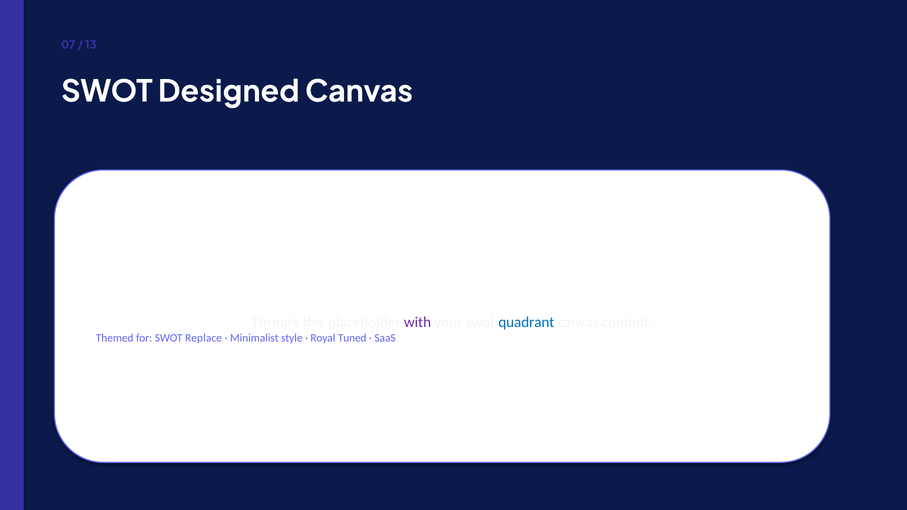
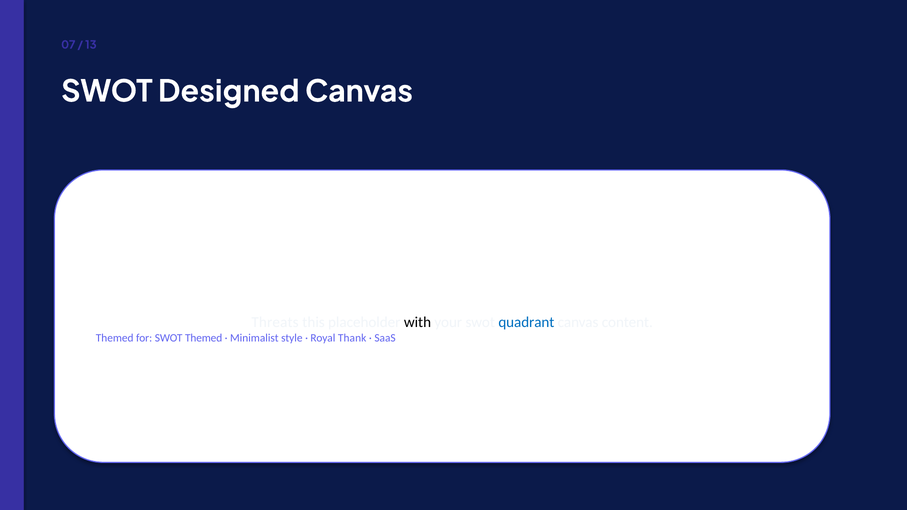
with colour: purple -> black
SWOT Replace: Replace -> Themed
Tuned: Tuned -> Thank
